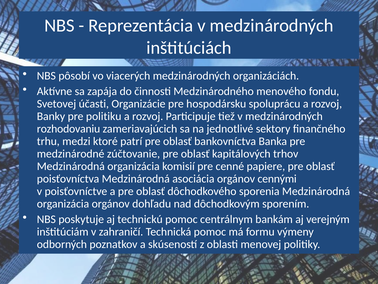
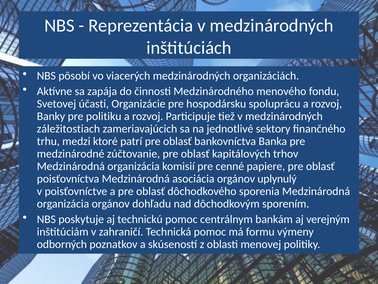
rozhodovaniu: rozhodovaniu -> záležitostiach
cennými: cennými -> uplynulý
